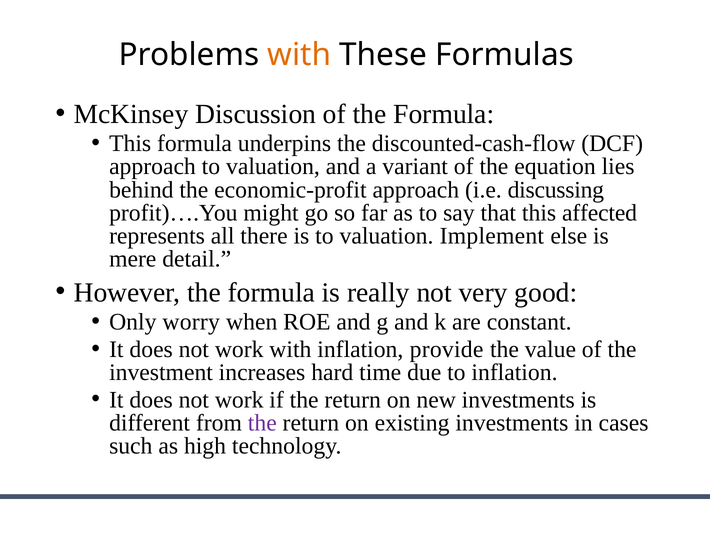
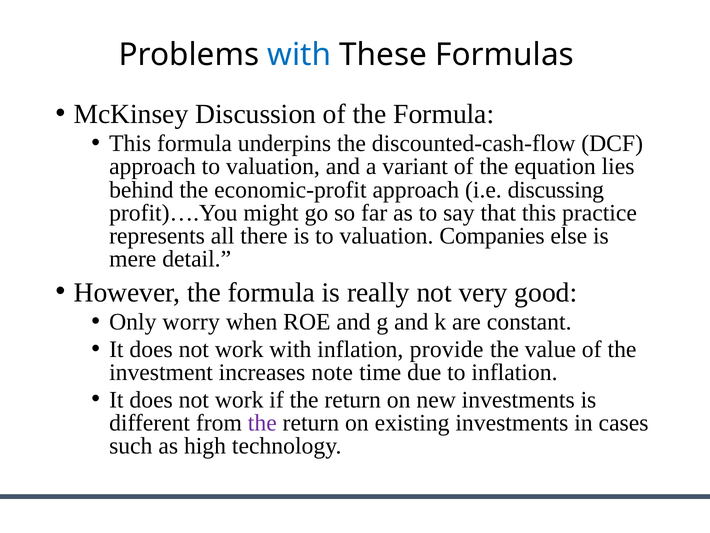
with at (299, 55) colour: orange -> blue
affected: affected -> practice
Implement: Implement -> Companies
hard: hard -> note
